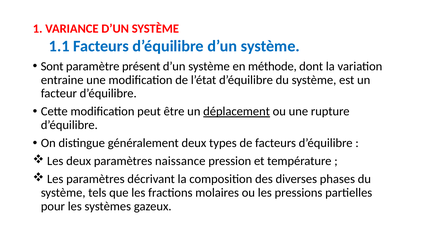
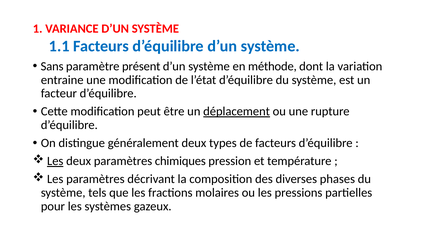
Sont: Sont -> Sans
Les at (55, 161) underline: none -> present
naissance: naissance -> chimiques
